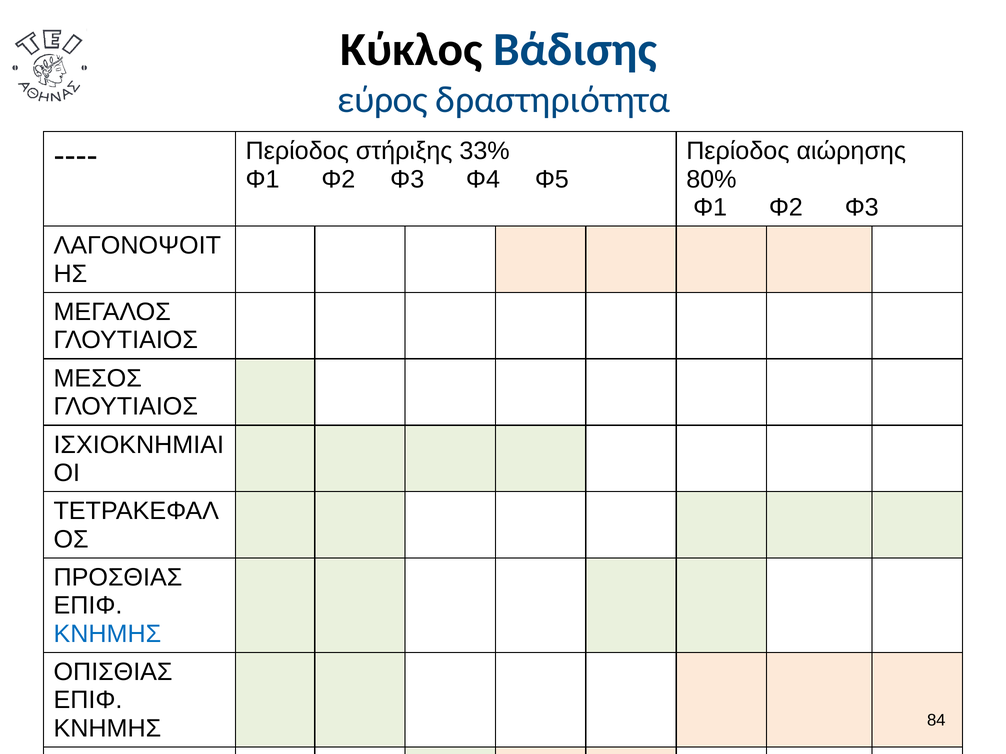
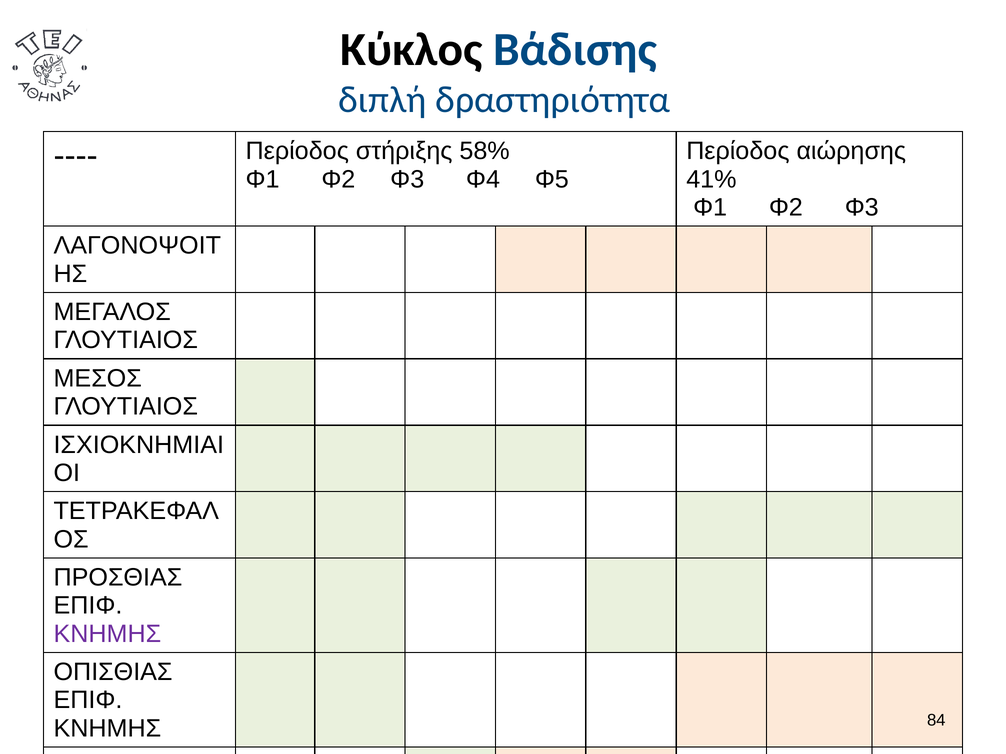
εύρος: εύρος -> διπλή
33%: 33% -> 58%
80%: 80% -> 41%
ΚΝΗΜΗΣ at (107, 634) colour: blue -> purple
